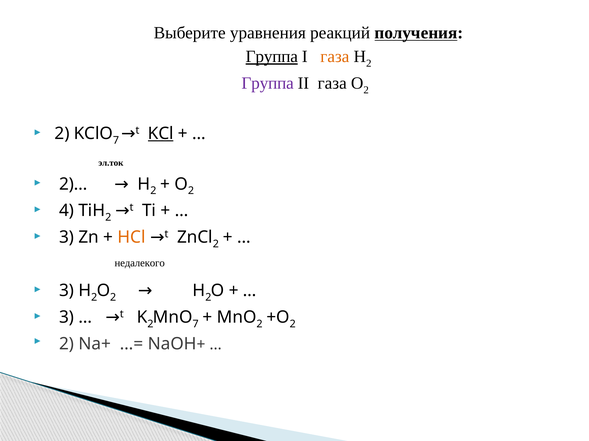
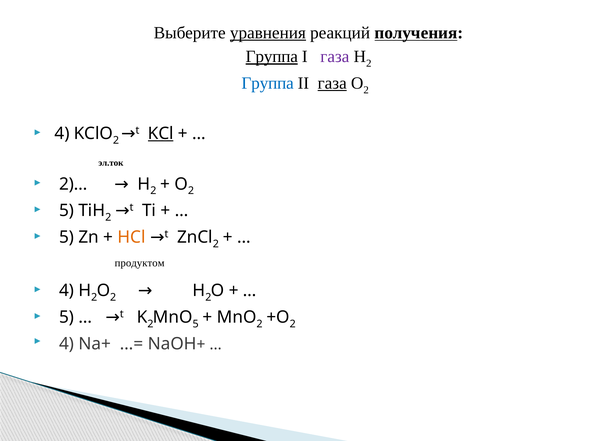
уравнения underline: none -> present
газа at (335, 57) colour: orange -> purple
Группа at (268, 83) colour: purple -> blue
газа at (332, 83) underline: none -> present
2 at (62, 134): 2 -> 4
7 at (116, 141): 7 -> 2
4 at (67, 211): 4 -> 5
3 at (67, 238): 3 -> 5
недалекого: недалекого -> продуктом
3 at (67, 291): 3 -> 4
3 at (67, 318): 3 -> 5
7 at (196, 324): 7 -> 5
2 at (67, 344): 2 -> 4
